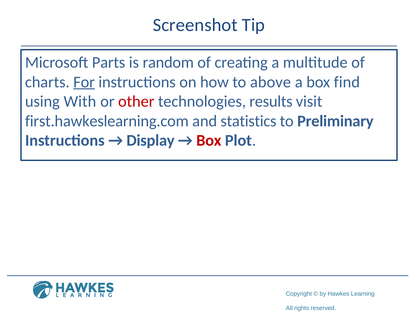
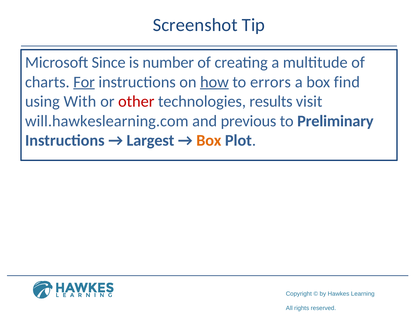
Parts: Parts -> Since
random: random -> number
how underline: none -> present
above: above -> errors
first.hawkeslearning.com: first.hawkeslearning.com -> will.hawkeslearning.com
statistics: statistics -> previous
Display: Display -> Largest
Box at (209, 140) colour: red -> orange
